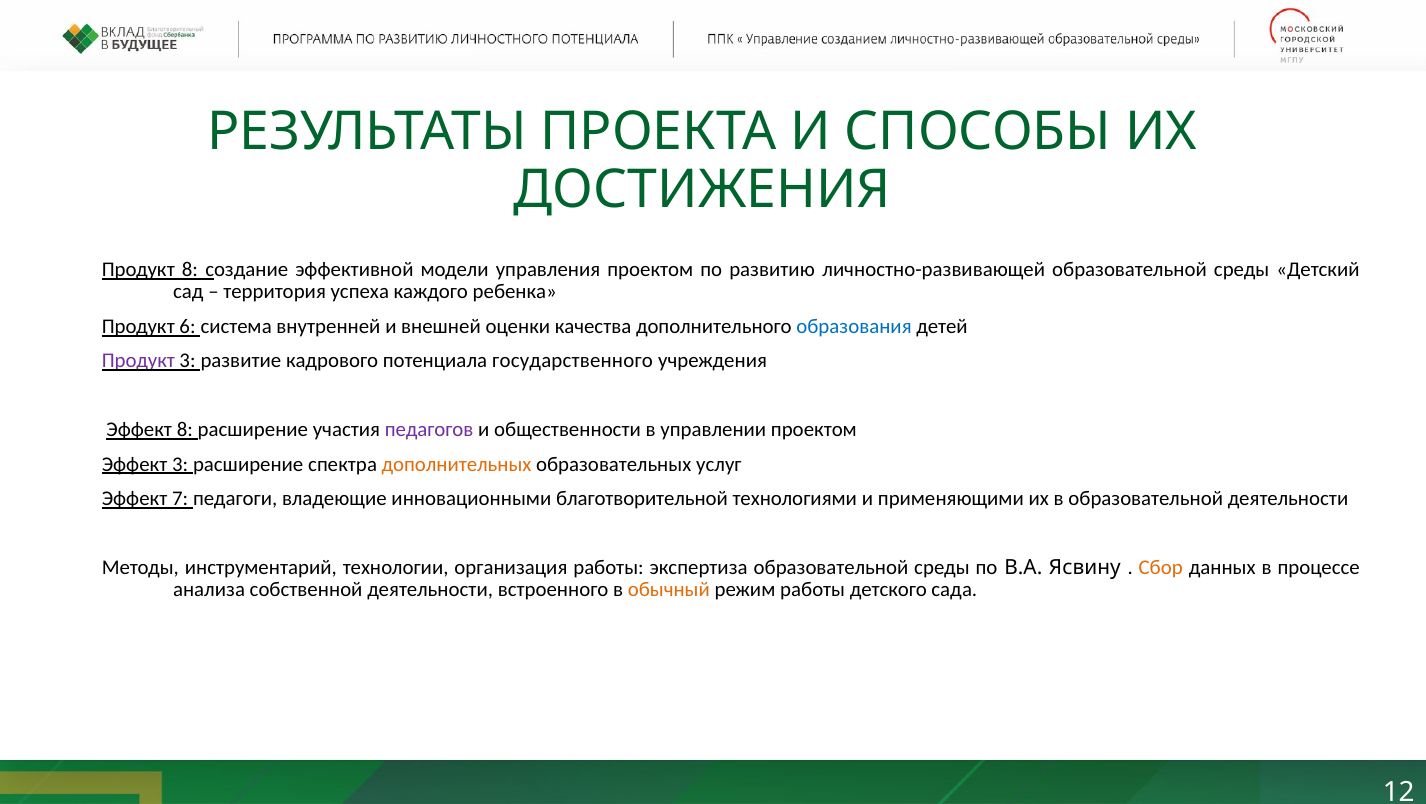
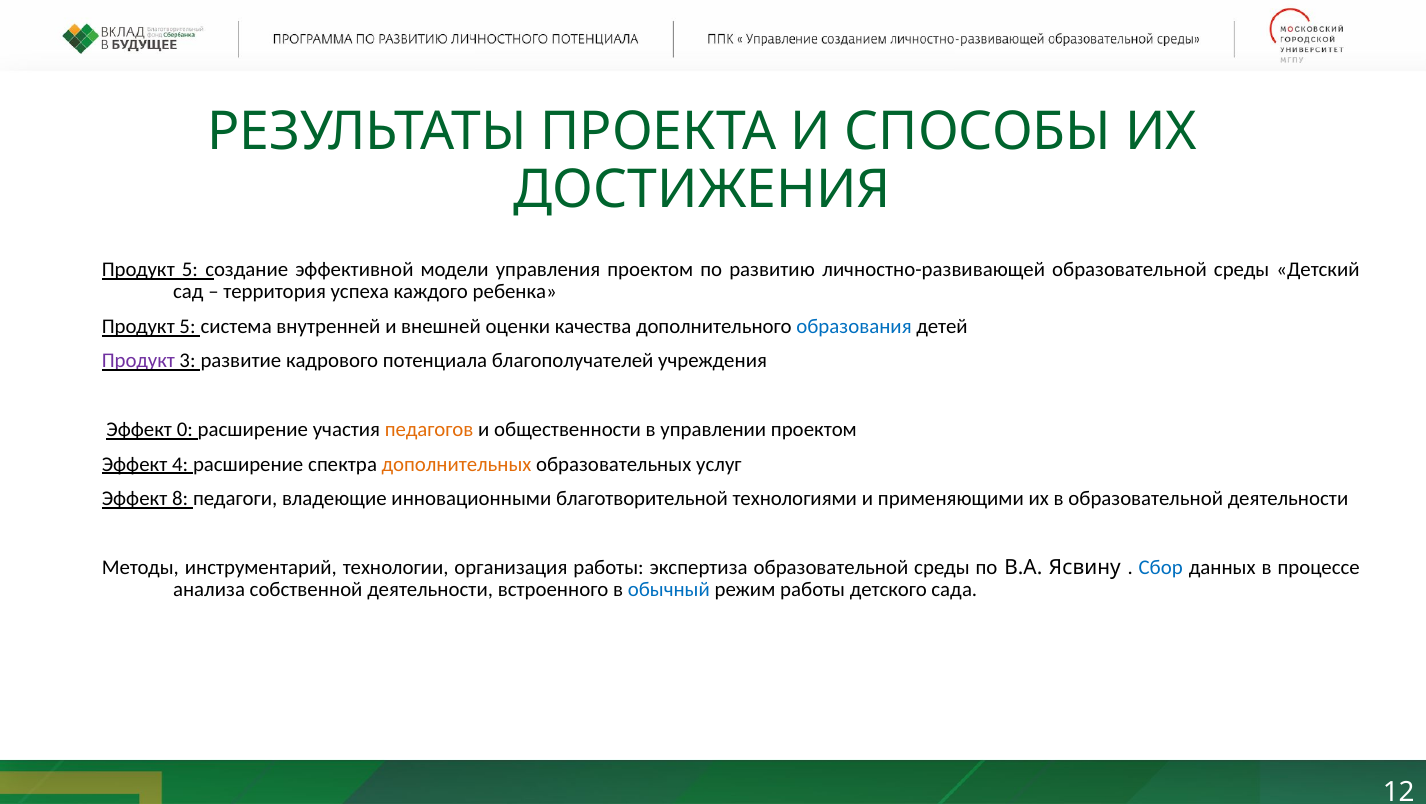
8 at (190, 269): 8 -> 5
6 at (188, 326): 6 -> 5
государственного: государственного -> благополучателей
Эффект 8: 8 -> 0
педагогов colour: purple -> orange
Эффект 3: 3 -> 4
7: 7 -> 8
Сбор colour: orange -> blue
обычный colour: orange -> blue
